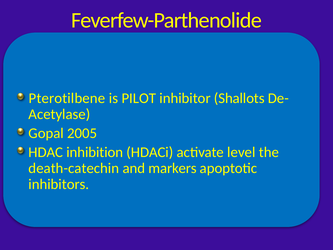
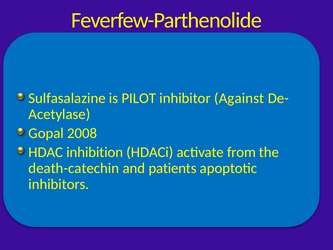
Pterotilbene: Pterotilbene -> Sulfasalazine
Shallots: Shallots -> Against
2005: 2005 -> 2008
level: level -> from
markers: markers -> patients
